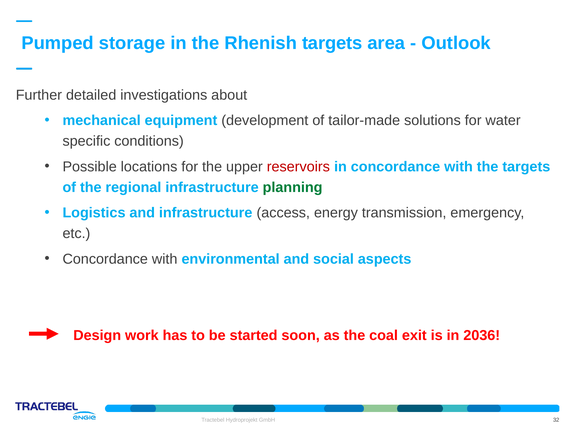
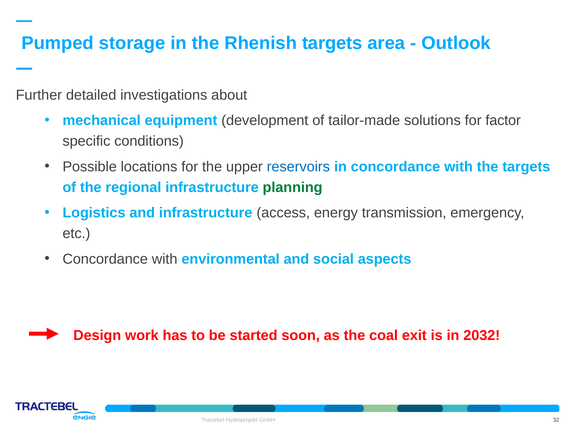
water: water -> factor
reservoirs colour: red -> blue
2036: 2036 -> 2032
